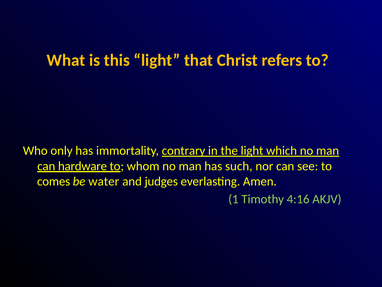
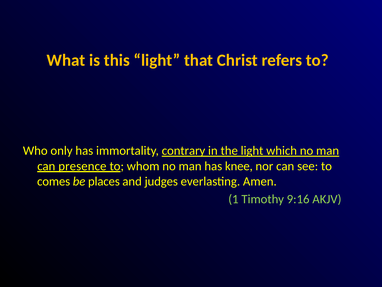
hardware: hardware -> presence
such: such -> knee
water: water -> places
4:16: 4:16 -> 9:16
